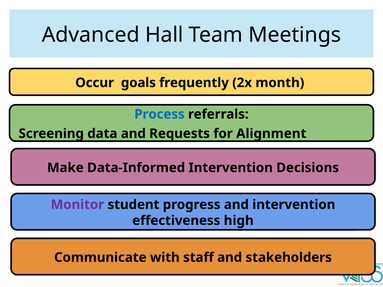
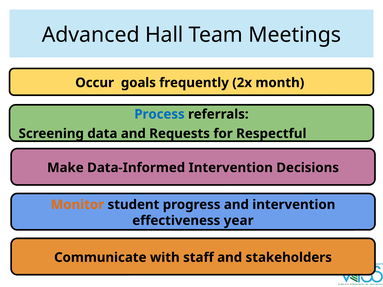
Alignment: Alignment -> Respectful
Monitor colour: purple -> orange
high: high -> year
